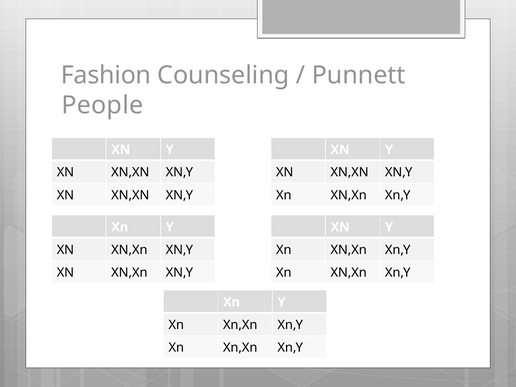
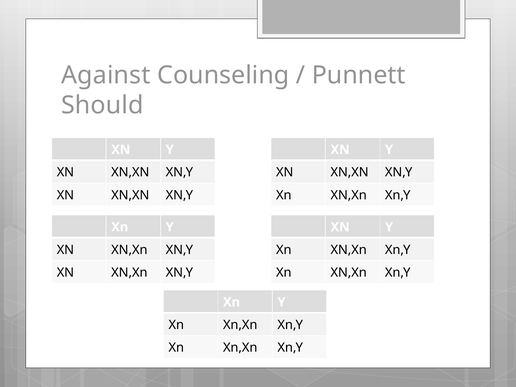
Fashion: Fashion -> Against
People: People -> Should
